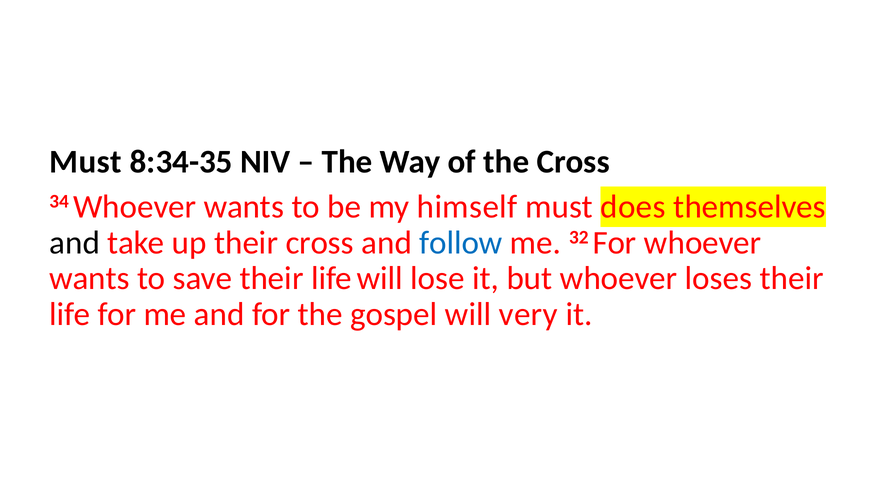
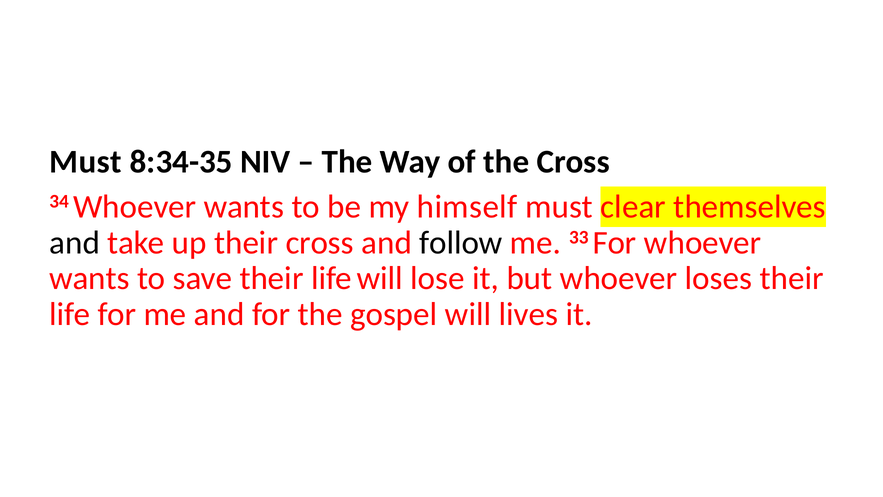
does: does -> clear
follow colour: blue -> black
32: 32 -> 33
very: very -> lives
